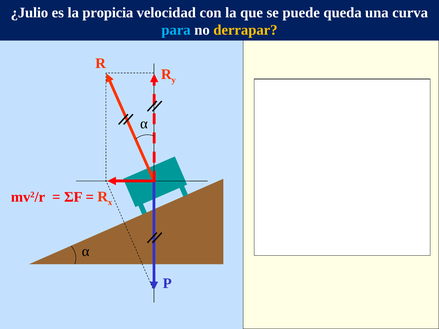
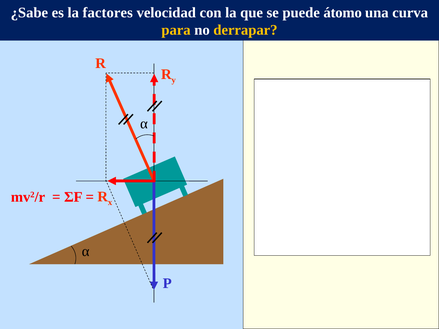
¿Julio: ¿Julio -> ¿Sabe
propicia: propicia -> factores
queda: queda -> átomo
para colour: light blue -> yellow
